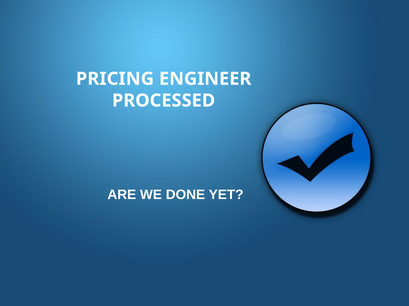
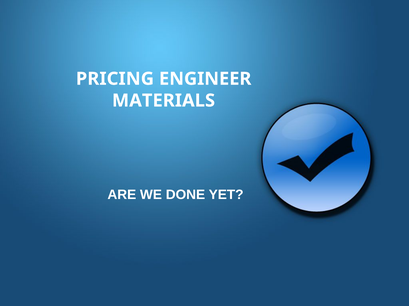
PROCESSED: PROCESSED -> MATERIALS
